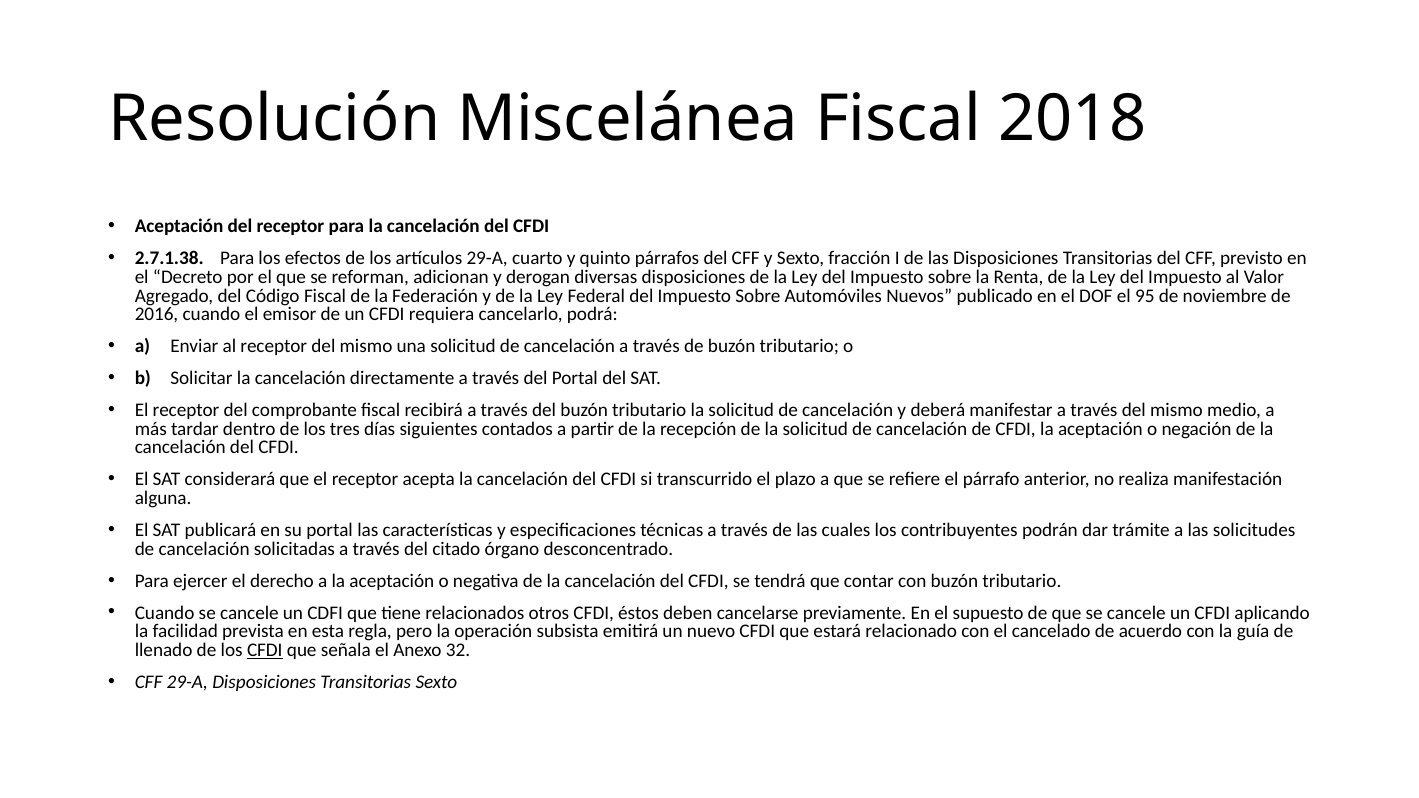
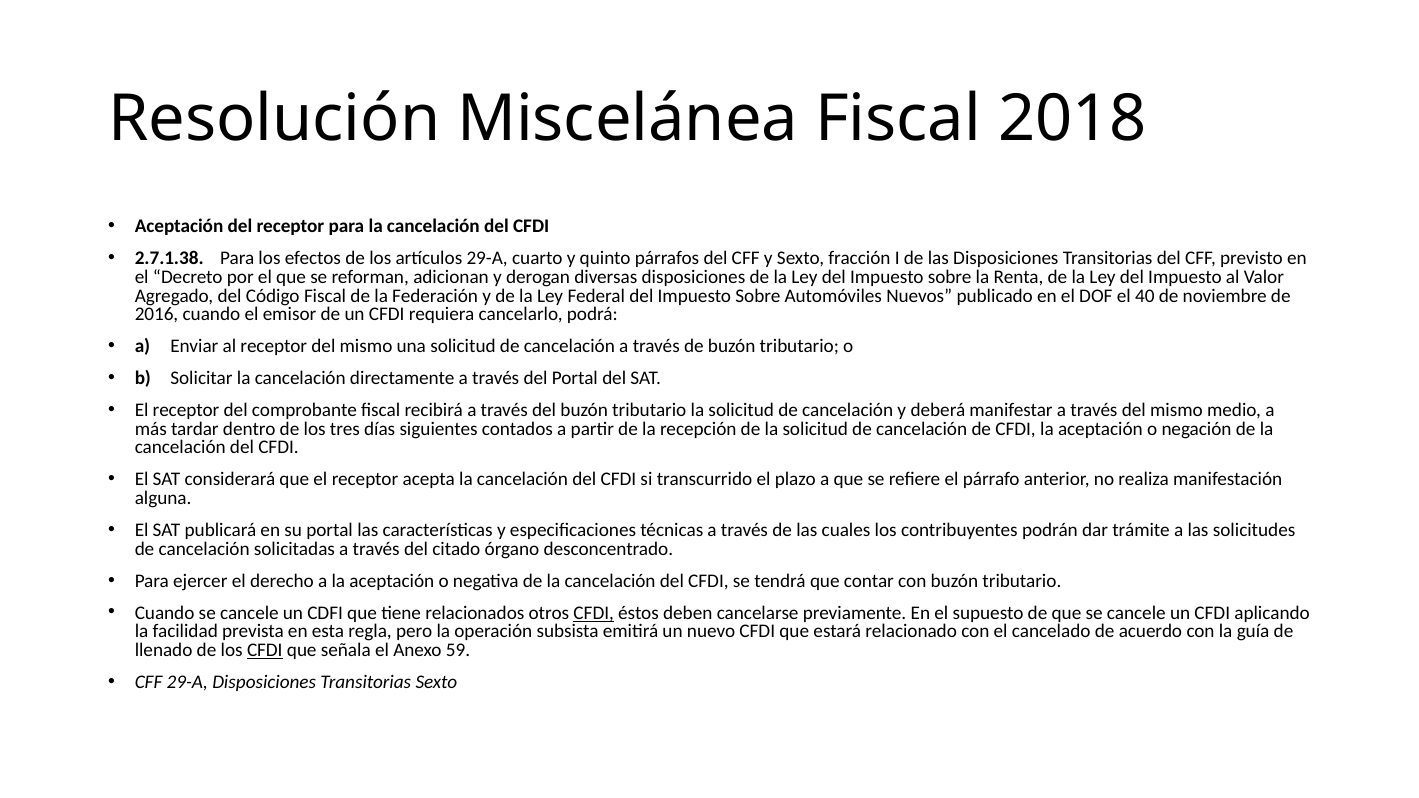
95: 95 -> 40
CFDI at (594, 613) underline: none -> present
32: 32 -> 59
